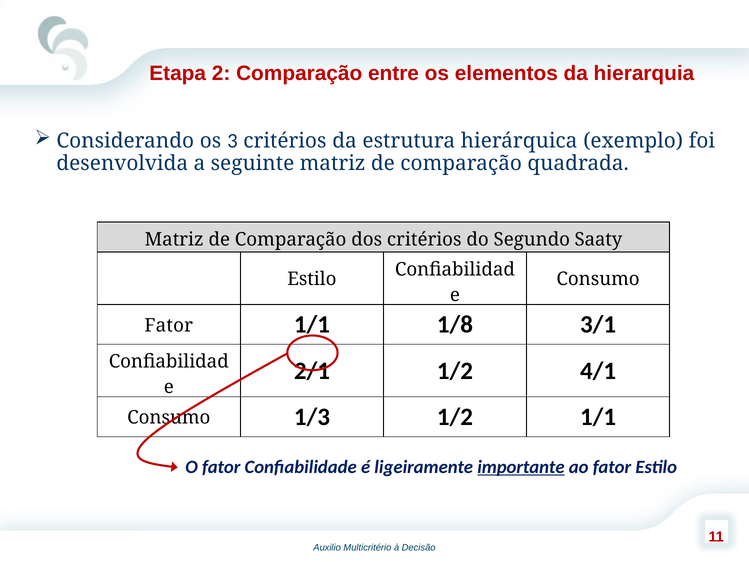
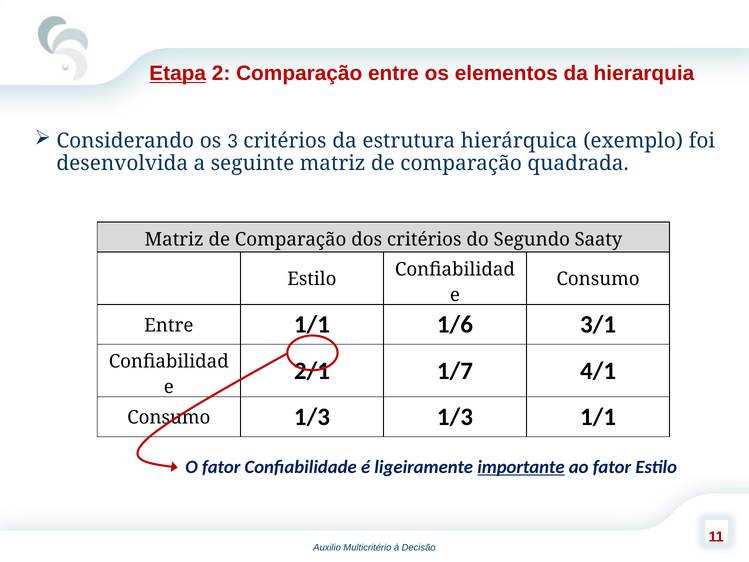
Etapa underline: none -> present
Fator at (169, 325): Fator -> Entre
1/8: 1/8 -> 1/6
2/1 1/2: 1/2 -> 1/7
1/3 1/2: 1/2 -> 1/3
